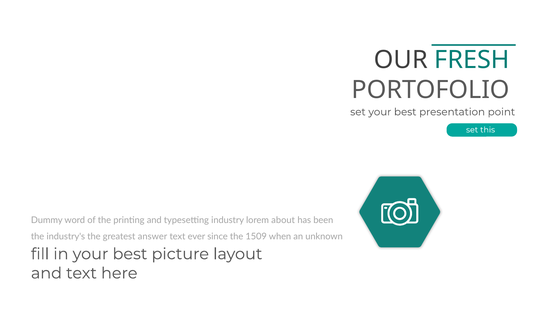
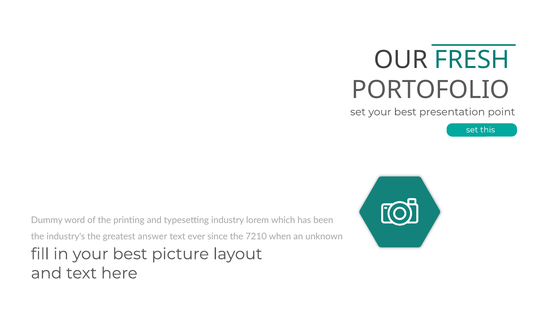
about: about -> which
1509: 1509 -> 7210
